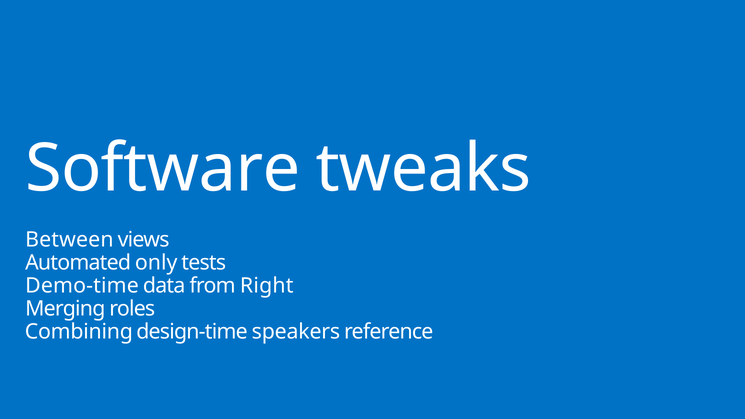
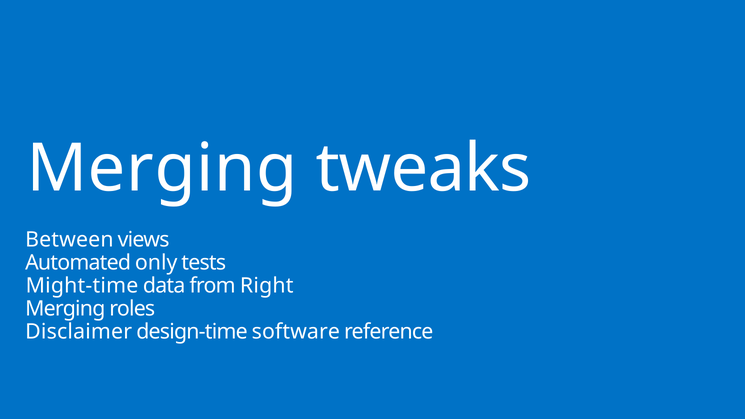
Software at (163, 169): Software -> Merging
Demo-time: Demo-time -> Might-time
Combining: Combining -> Disclaimer
speakers: speakers -> software
